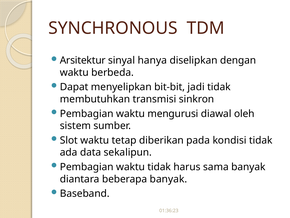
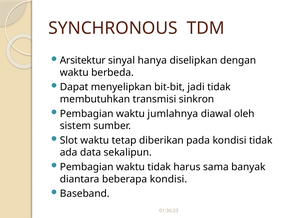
mengurusi: mengurusi -> jumlahnya
beberapa banyak: banyak -> kondisi
